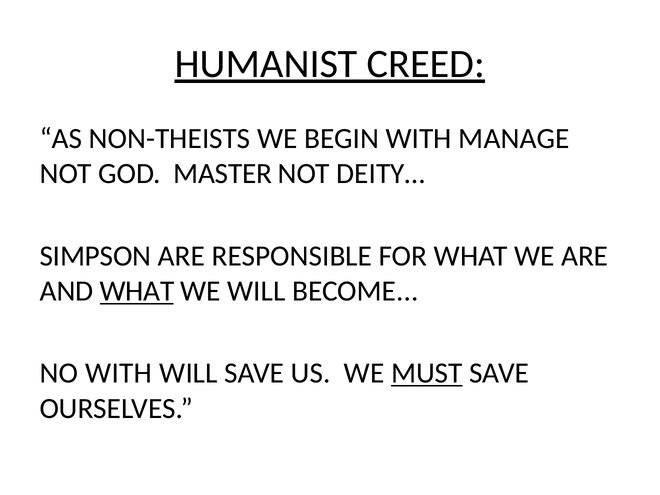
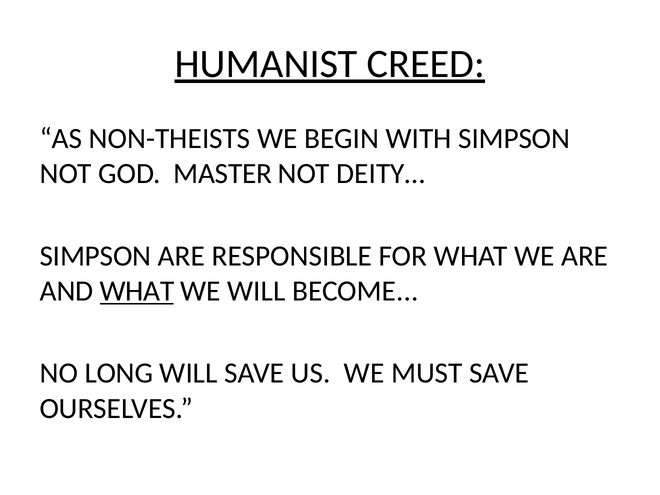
WITH MANAGE: MANAGE -> SIMPSON
NO WITH: WITH -> LONG
MUST underline: present -> none
